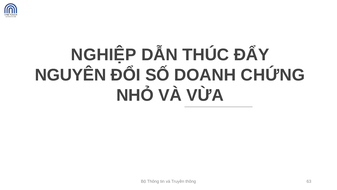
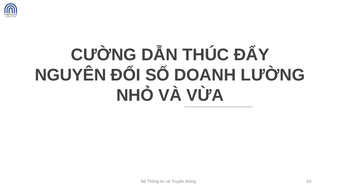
NGHIỆP: NGHIỆP -> CƯỜNG
CHỨNG: CHỨNG -> LƯỜNG
